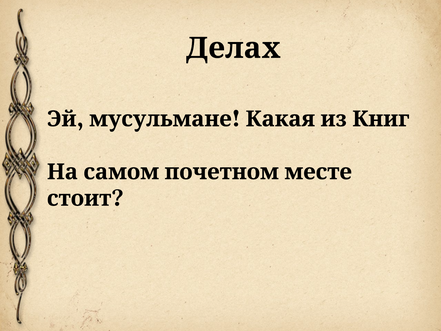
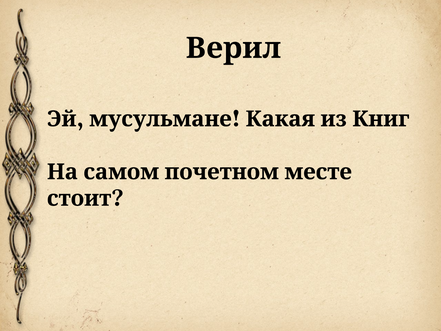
Делах: Делах -> Верил
